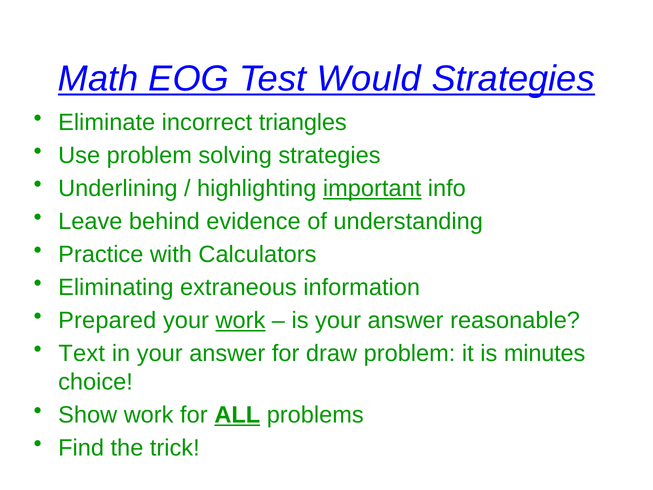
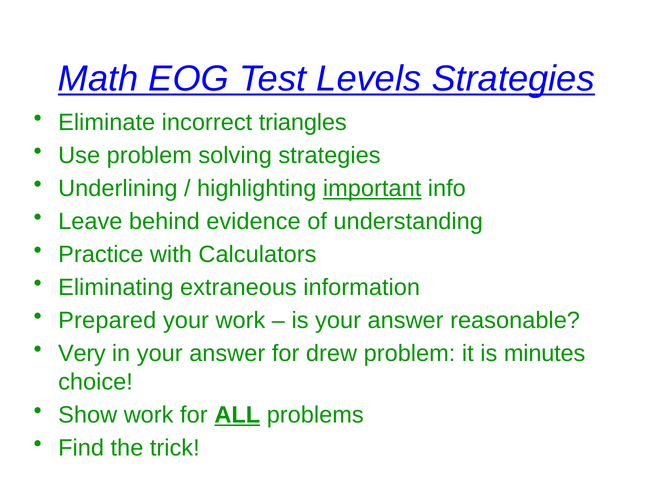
Would: Would -> Levels
work at (240, 320) underline: present -> none
Text: Text -> Very
draw: draw -> drew
